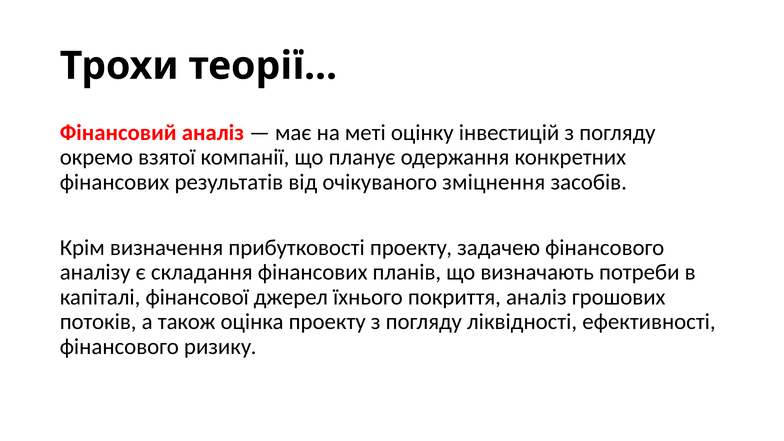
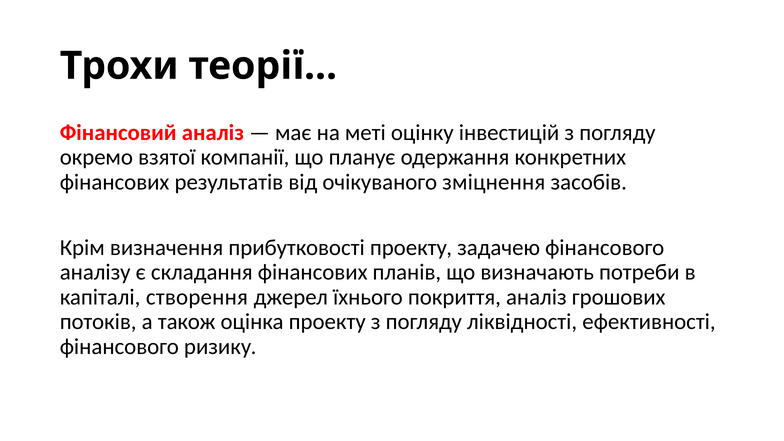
фінансової: фінансової -> створення
